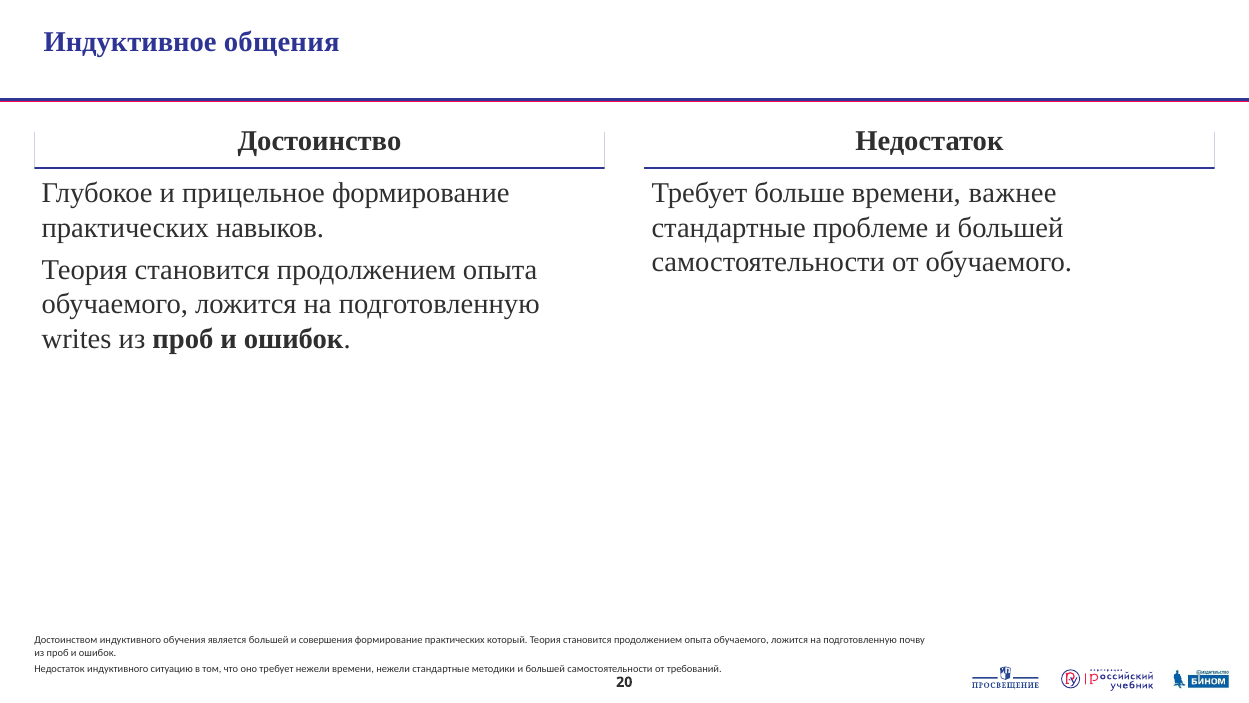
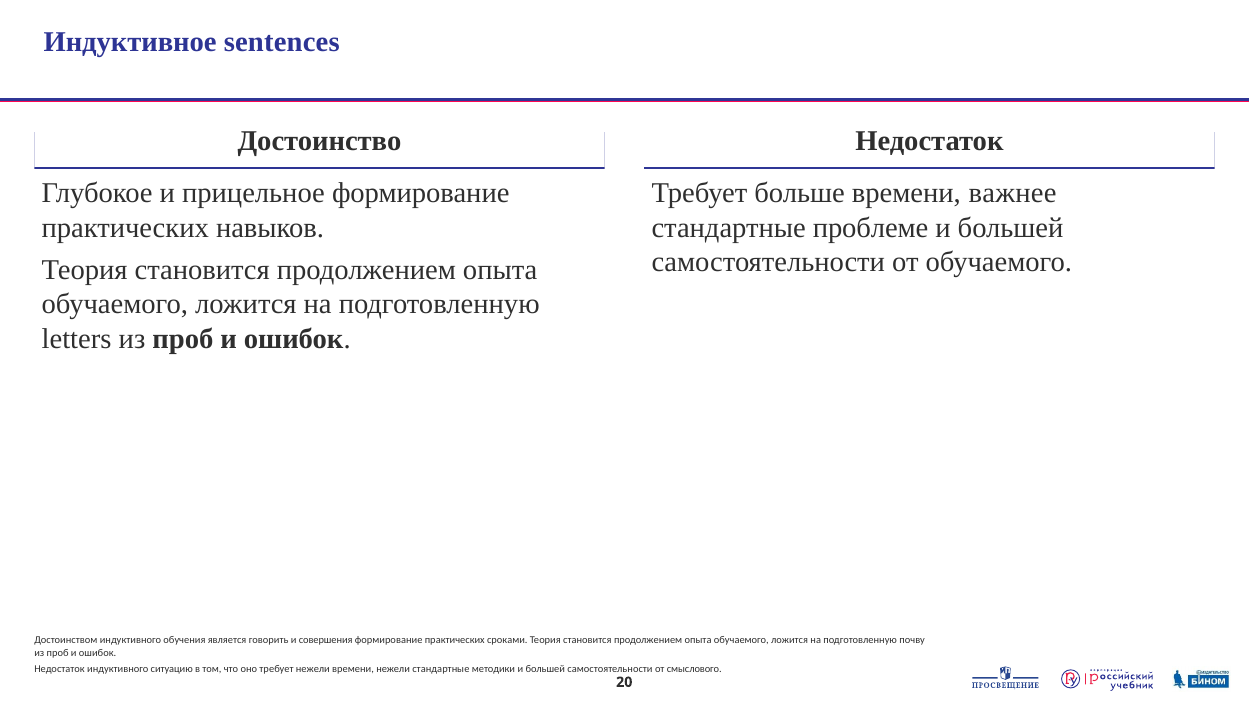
общения: общения -> sentences
writes: writes -> letters
является большей: большей -> говорить
который: который -> сроками
требований: требований -> смыслового
